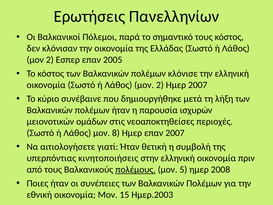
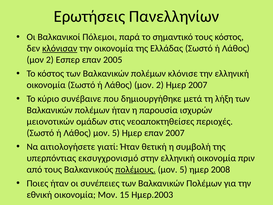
κλόνισαν underline: none -> present
Λάθος μον 8: 8 -> 5
κινητοποιήσεις: κινητοποιήσεις -> εκσυγχρονισμό
